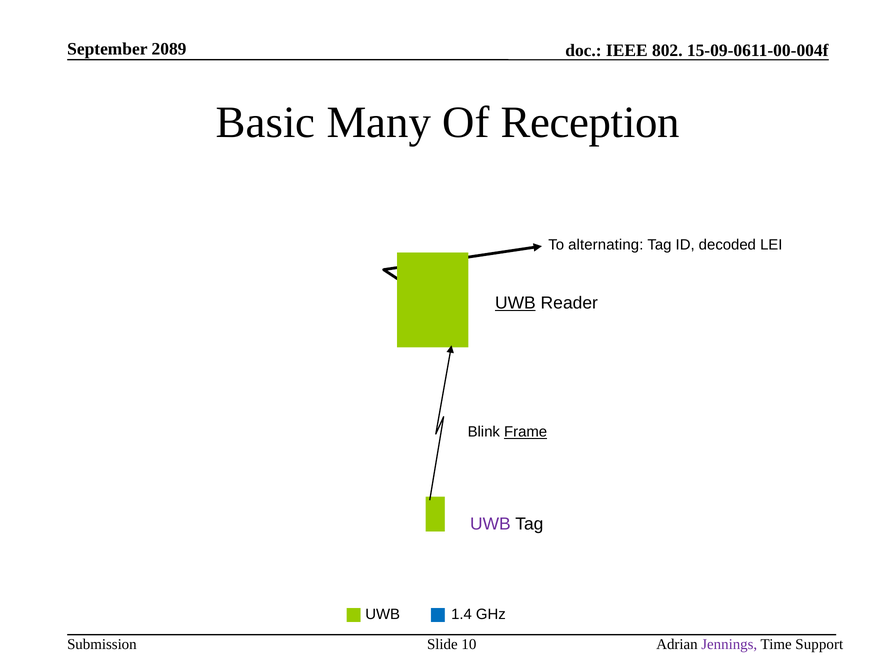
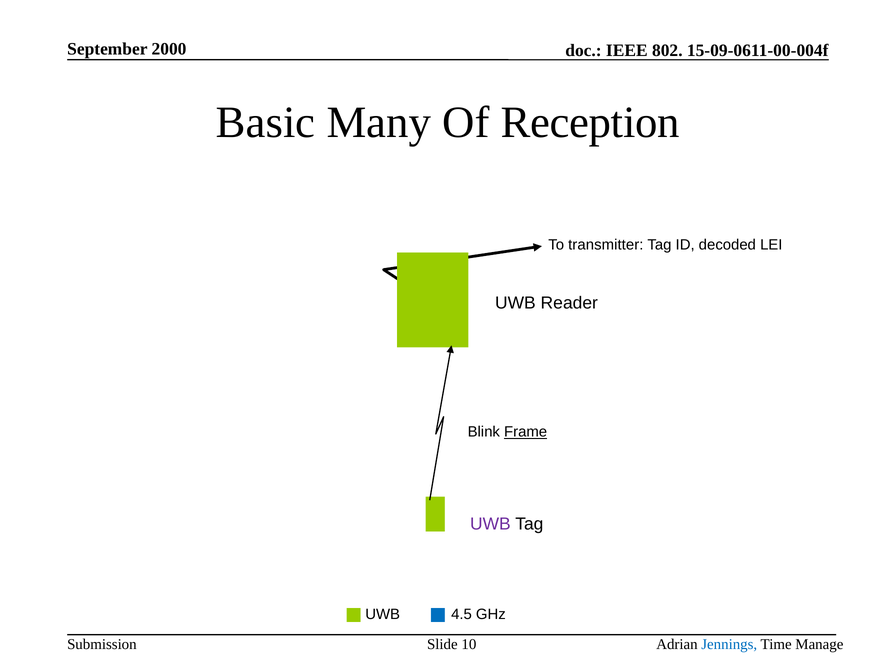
2089: 2089 -> 2000
alternating: alternating -> transmitter
UWB at (515, 303) underline: present -> none
1.4: 1.4 -> 4.5
Jennings colour: purple -> blue
Support: Support -> Manage
